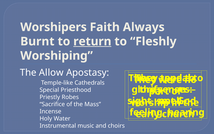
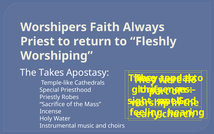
Burnt: Burnt -> Priest
return underline: present -> none
Allow: Allow -> Takes
